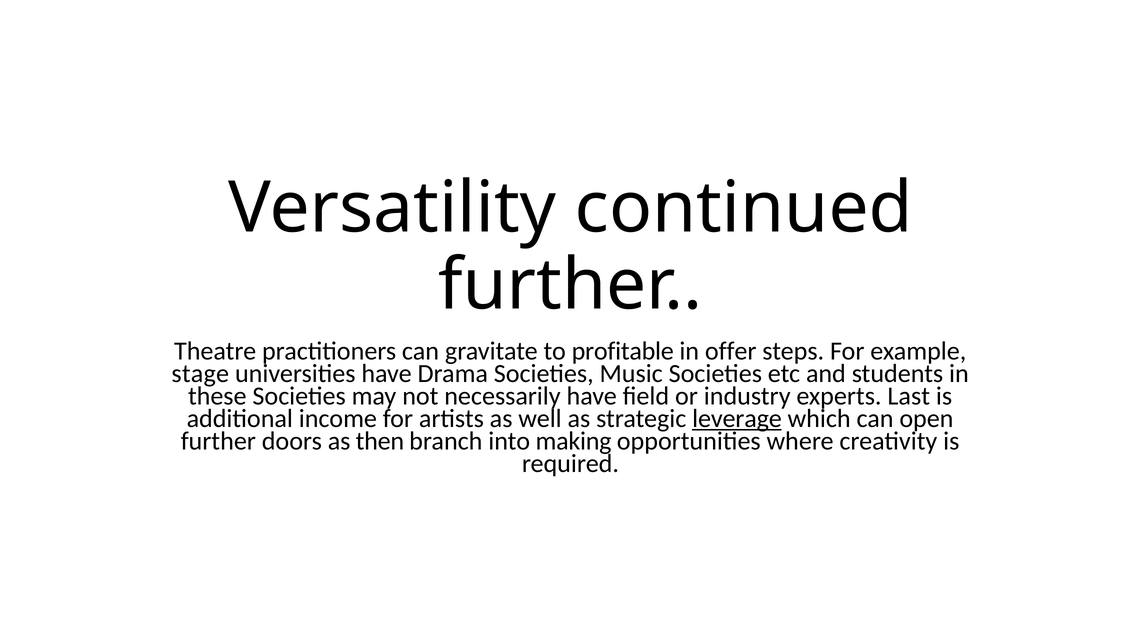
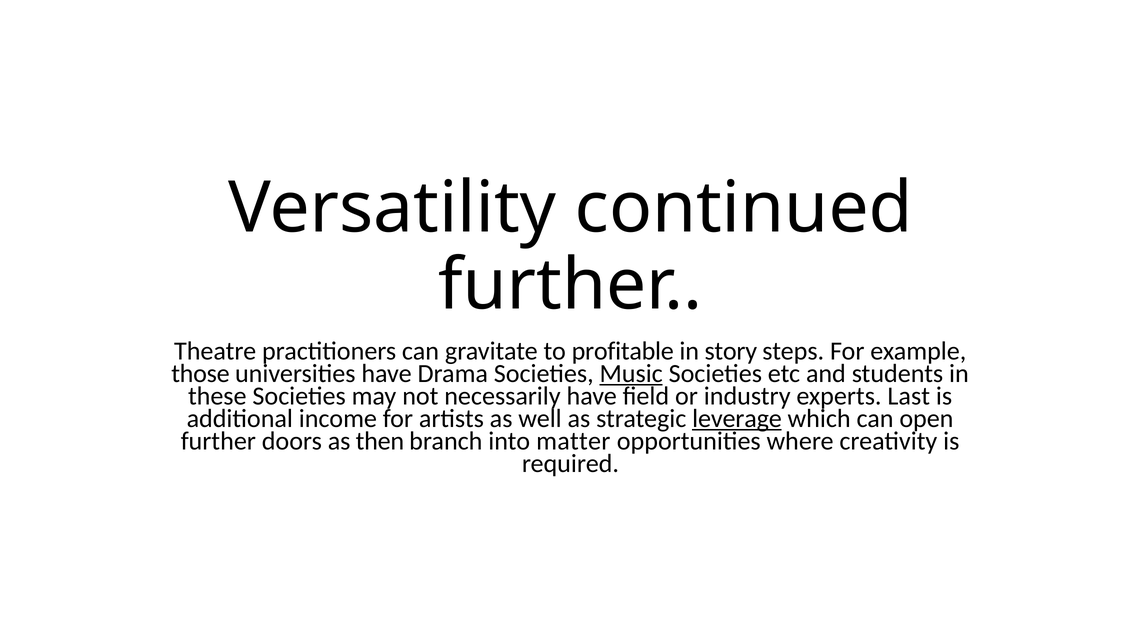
offer: offer -> story
stage: stage -> those
Music underline: none -> present
making: making -> matter
